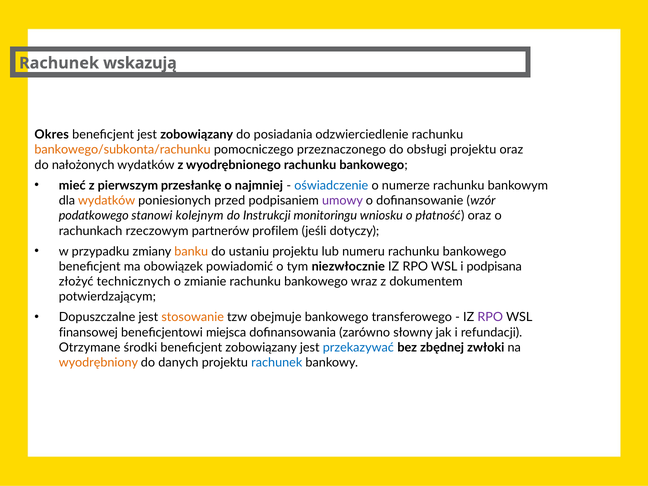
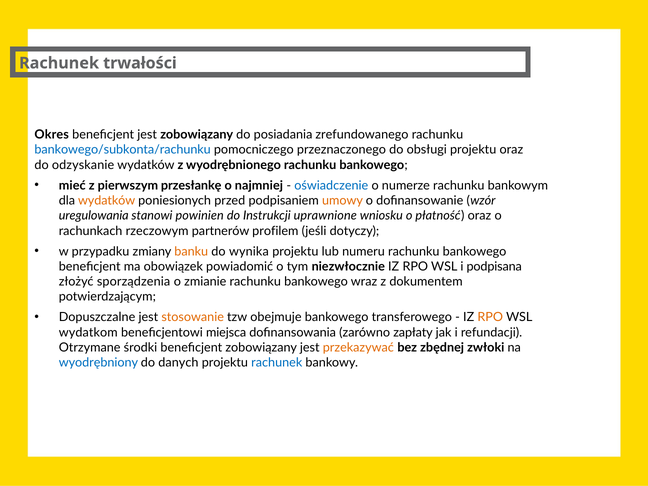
wskazują: wskazują -> trwałości
odzwierciedlenie: odzwierciedlenie -> zrefundowanego
bankowego/subkonta/rachunku colour: orange -> blue
nałożonych: nałożonych -> odzyskanie
umowy colour: purple -> orange
podatkowego: podatkowego -> uregulowania
kolejnym: kolejnym -> powinien
monitoringu: monitoringu -> uprawnione
ustaniu: ustaniu -> wynika
technicznych: technicznych -> sporządzenia
RPO at (490, 317) colour: purple -> orange
finansowej: finansowej -> wydatkom
słowny: słowny -> zapłaty
przekazywać colour: blue -> orange
wyodrębniony colour: orange -> blue
